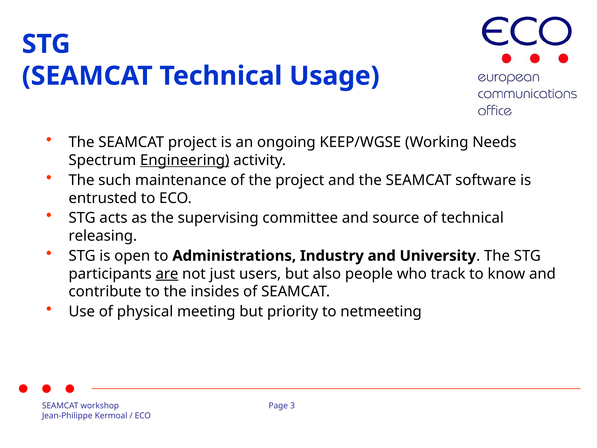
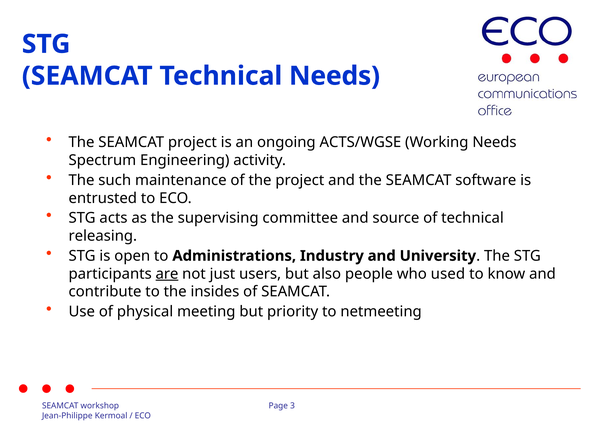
Technical Usage: Usage -> Needs
KEEP/WGSE: KEEP/WGSE -> ACTS/WGSE
Engineering underline: present -> none
track: track -> used
